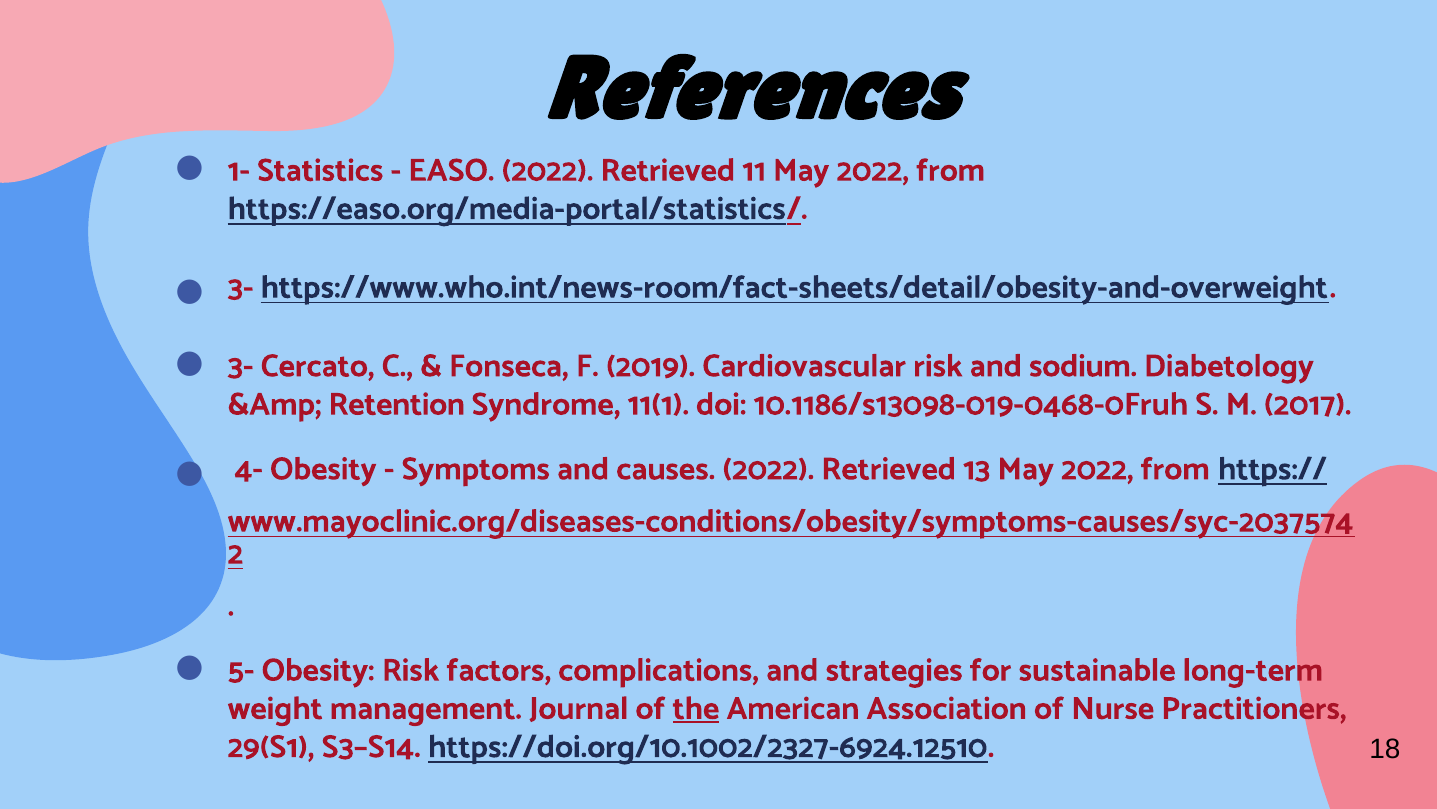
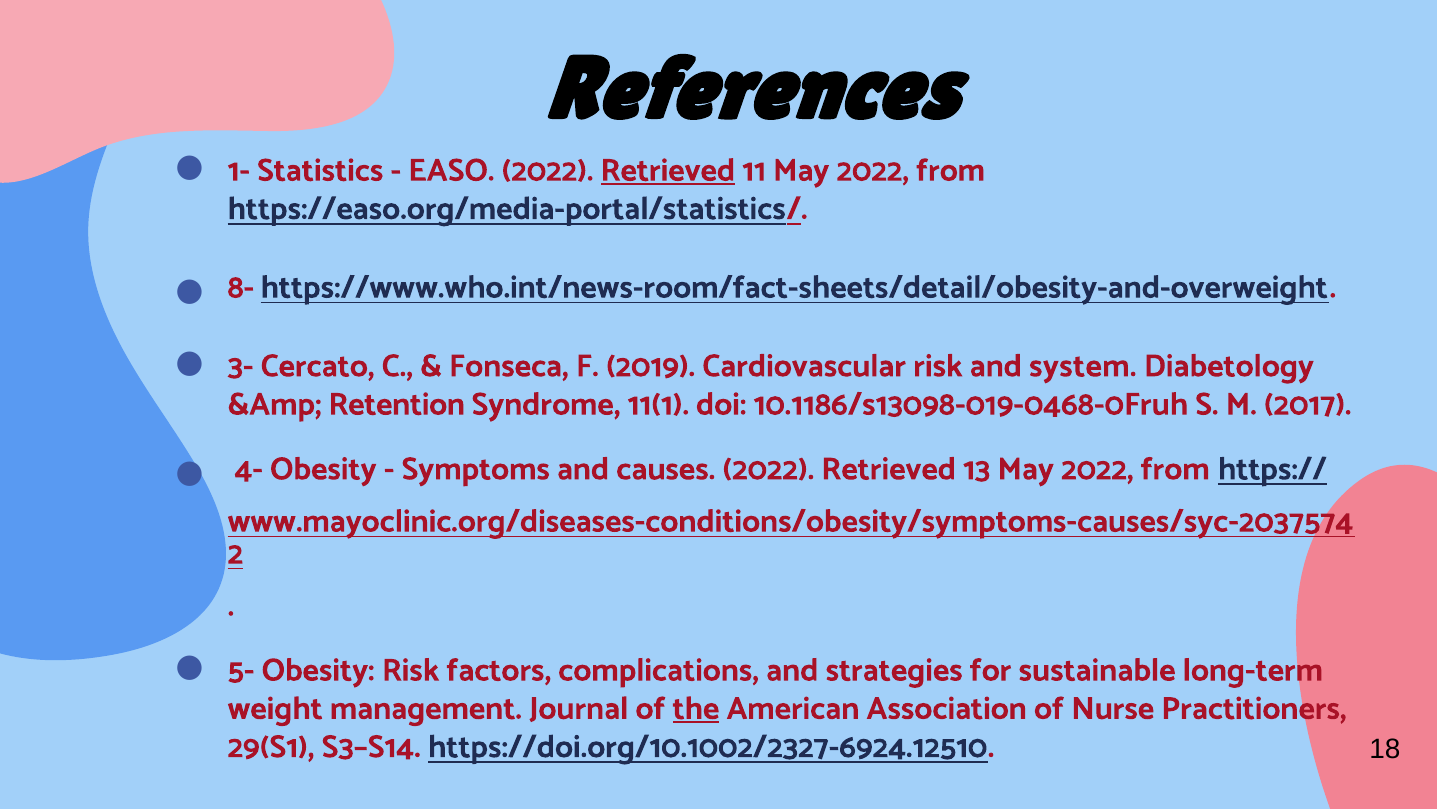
Retrieved at (668, 170) underline: none -> present
3- at (241, 287): 3- -> 8-
sodium: sodium -> system
